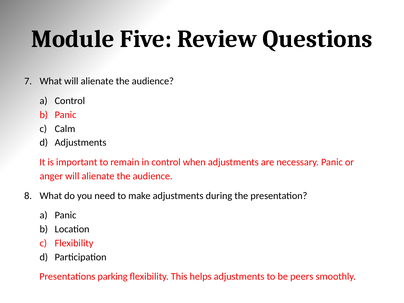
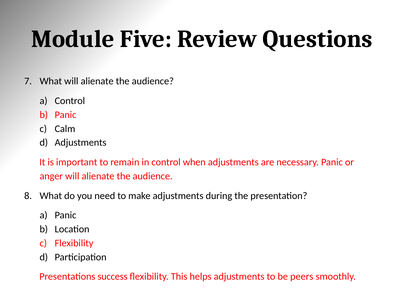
parking: parking -> success
